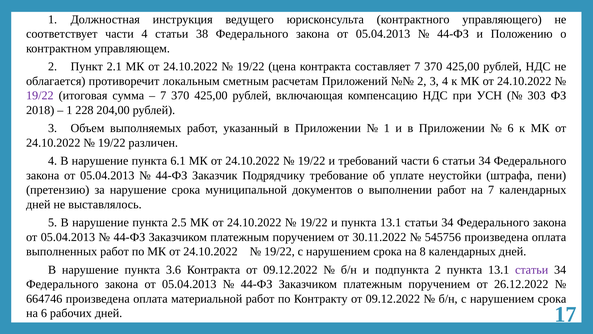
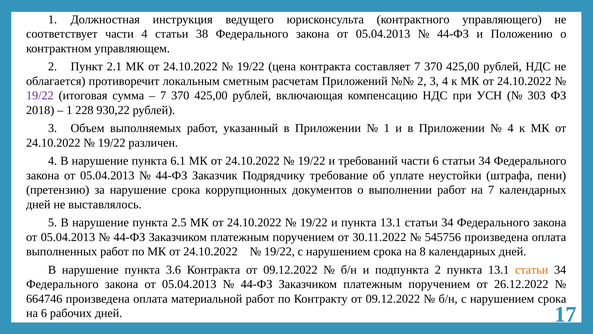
204,00: 204,00 -> 930,22
6 at (511, 128): 6 -> 4
муниципальной: муниципальной -> коррупционных
статьи at (532, 269) colour: purple -> orange
